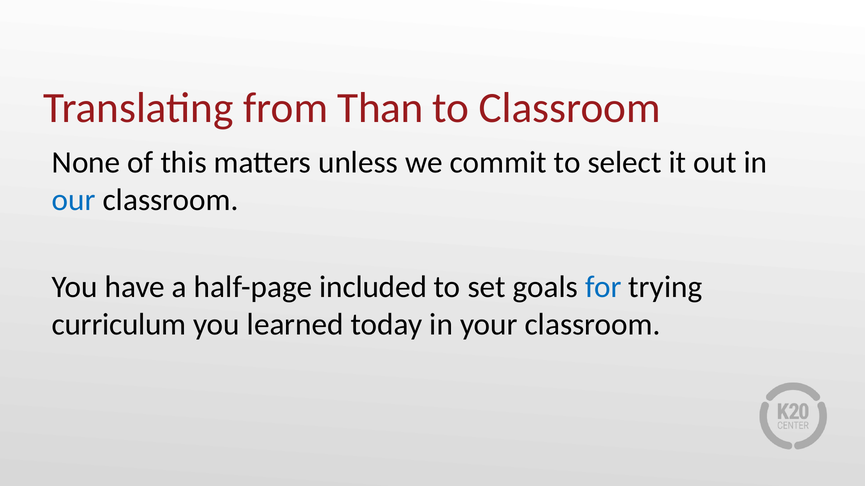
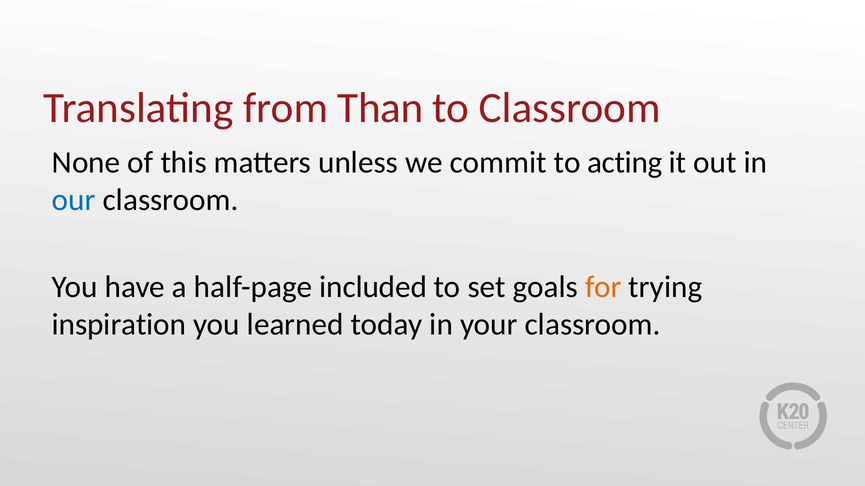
select: select -> acting
for colour: blue -> orange
curriculum: curriculum -> inspiration
